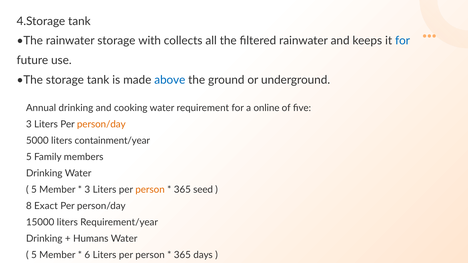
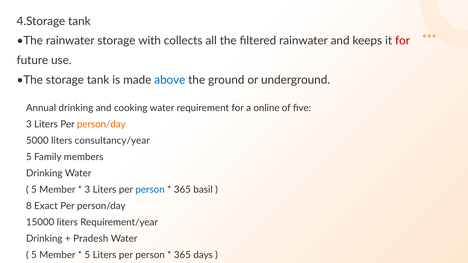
for at (403, 41) colour: blue -> red
containment/year: containment/year -> consultancy/year
person at (150, 190) colour: orange -> blue
seed: seed -> basil
Humans: Humans -> Pradesh
6 at (87, 255): 6 -> 5
